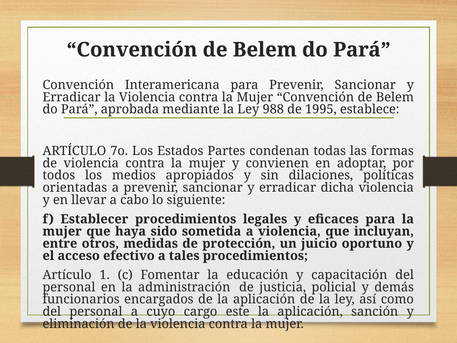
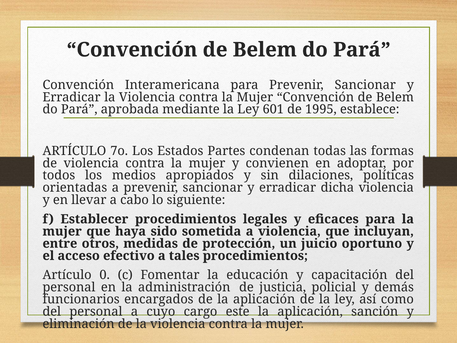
988: 988 -> 601
1: 1 -> 0
